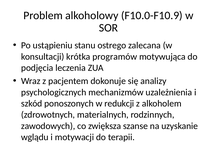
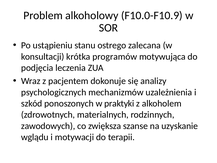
redukcji: redukcji -> praktyki
